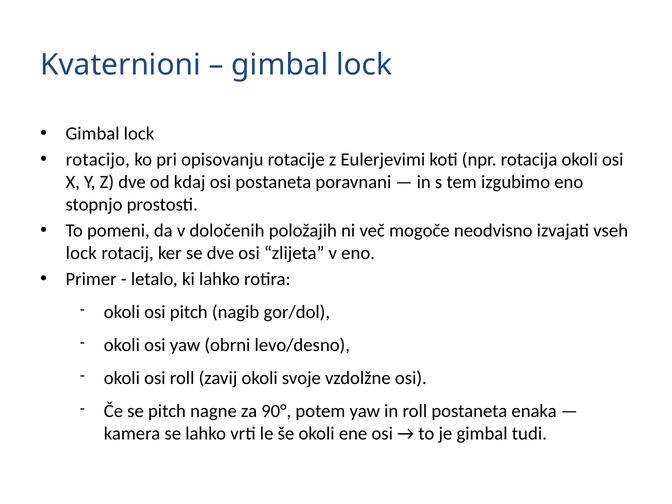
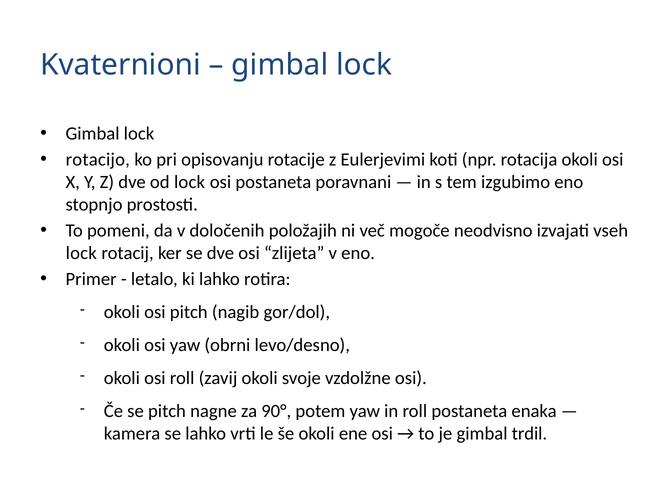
od kdaj: kdaj -> lock
tudi: tudi -> trdil
